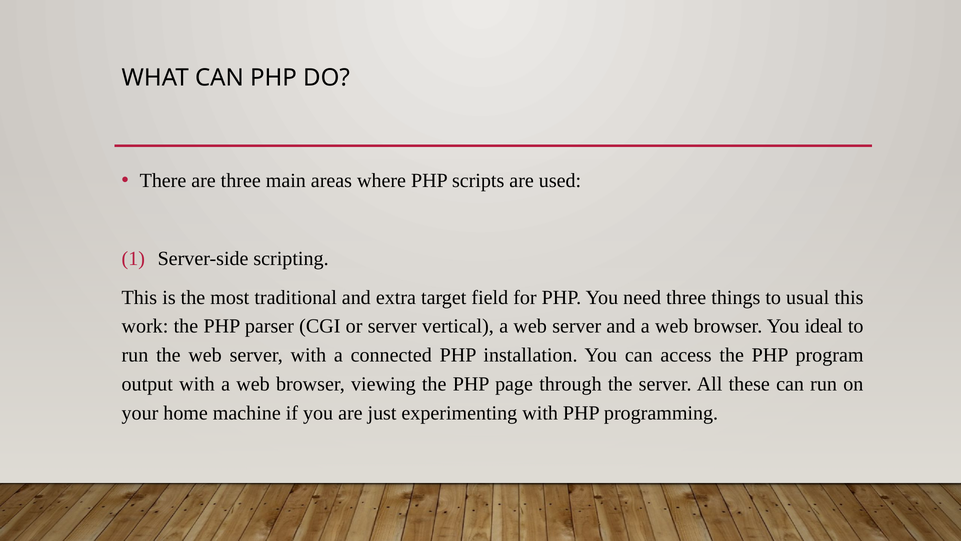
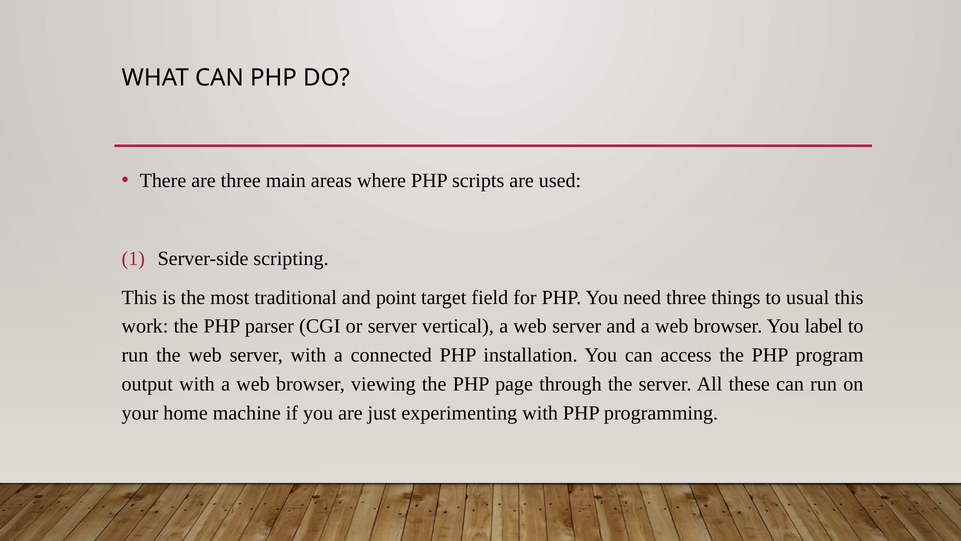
extra: extra -> point
ideal: ideal -> label
